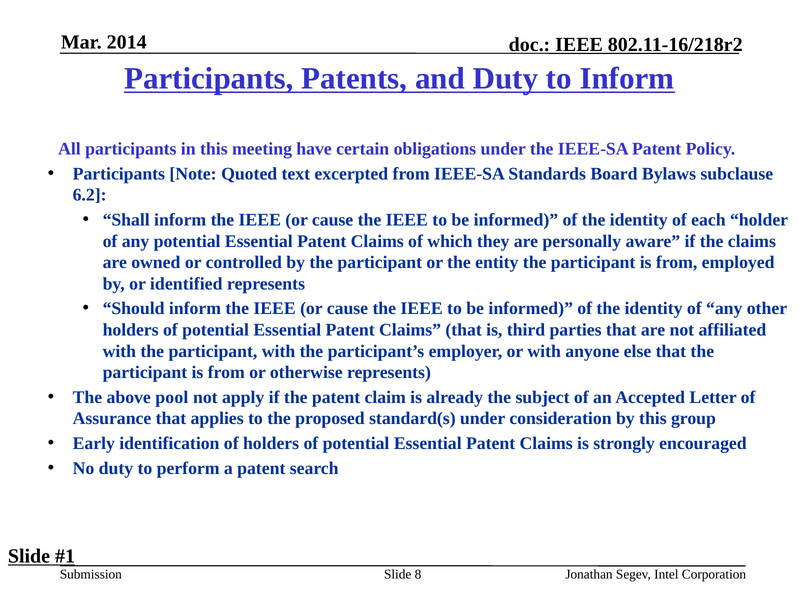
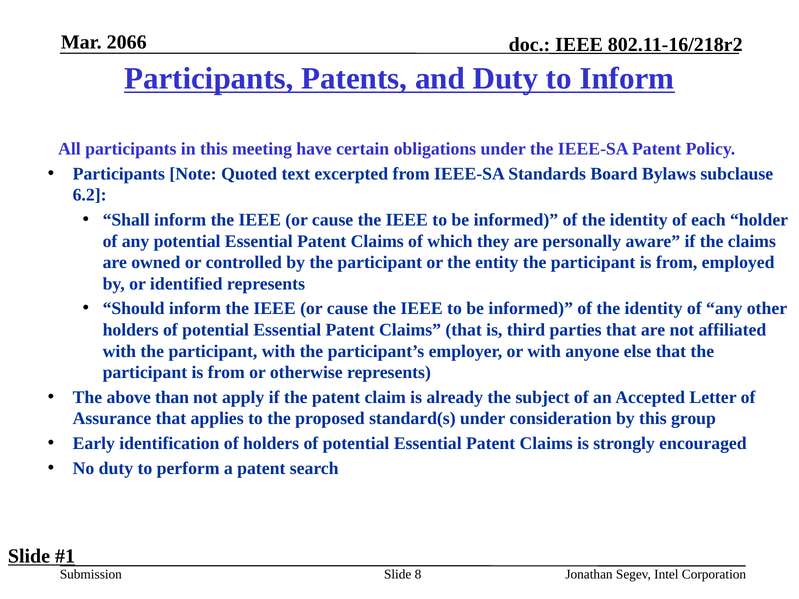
2014: 2014 -> 2066
pool: pool -> than
